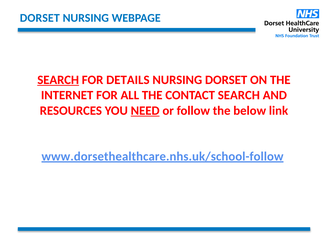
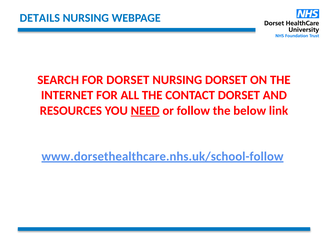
DORSET at (40, 18): DORSET -> DETAILS
SEARCH at (58, 80) underline: present -> none
FOR DETAILS: DETAILS -> DORSET
CONTACT SEARCH: SEARCH -> DORSET
